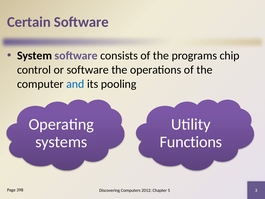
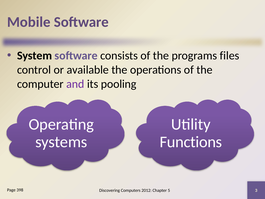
Certain: Certain -> Mobile
chip: chip -> files
or software: software -> available
and colour: blue -> purple
